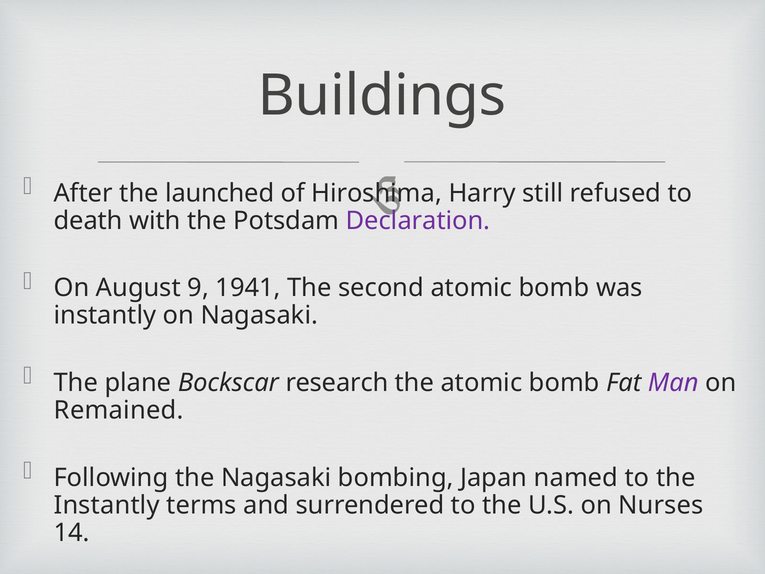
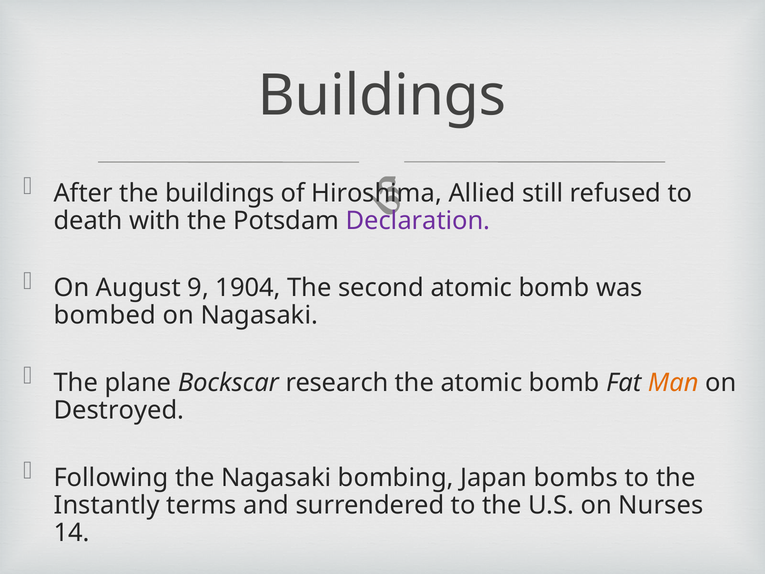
the launched: launched -> buildings
Harry: Harry -> Allied
1941: 1941 -> 1904
instantly at (105, 315): instantly -> bombed
Man colour: purple -> orange
Remained: Remained -> Destroyed
named: named -> bombs
